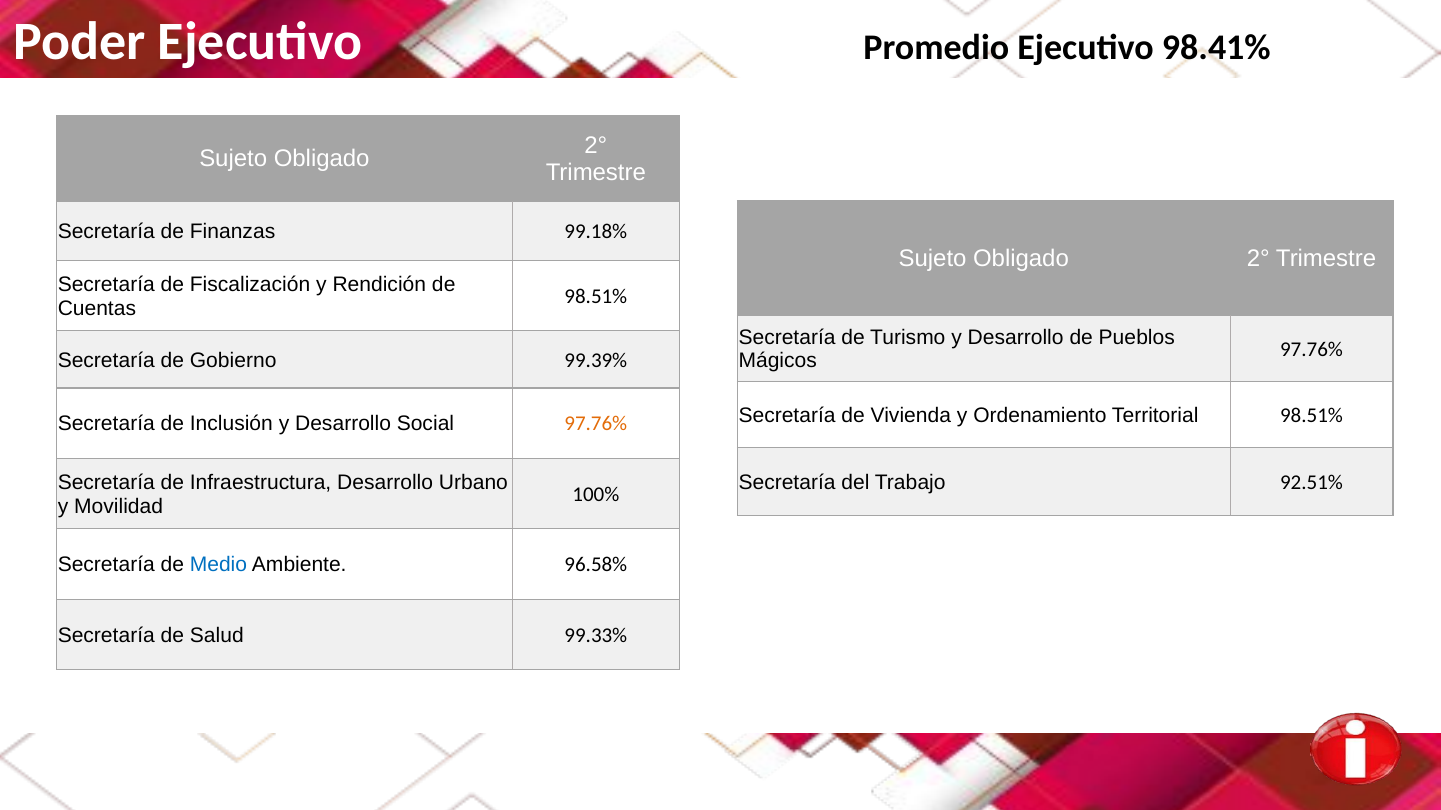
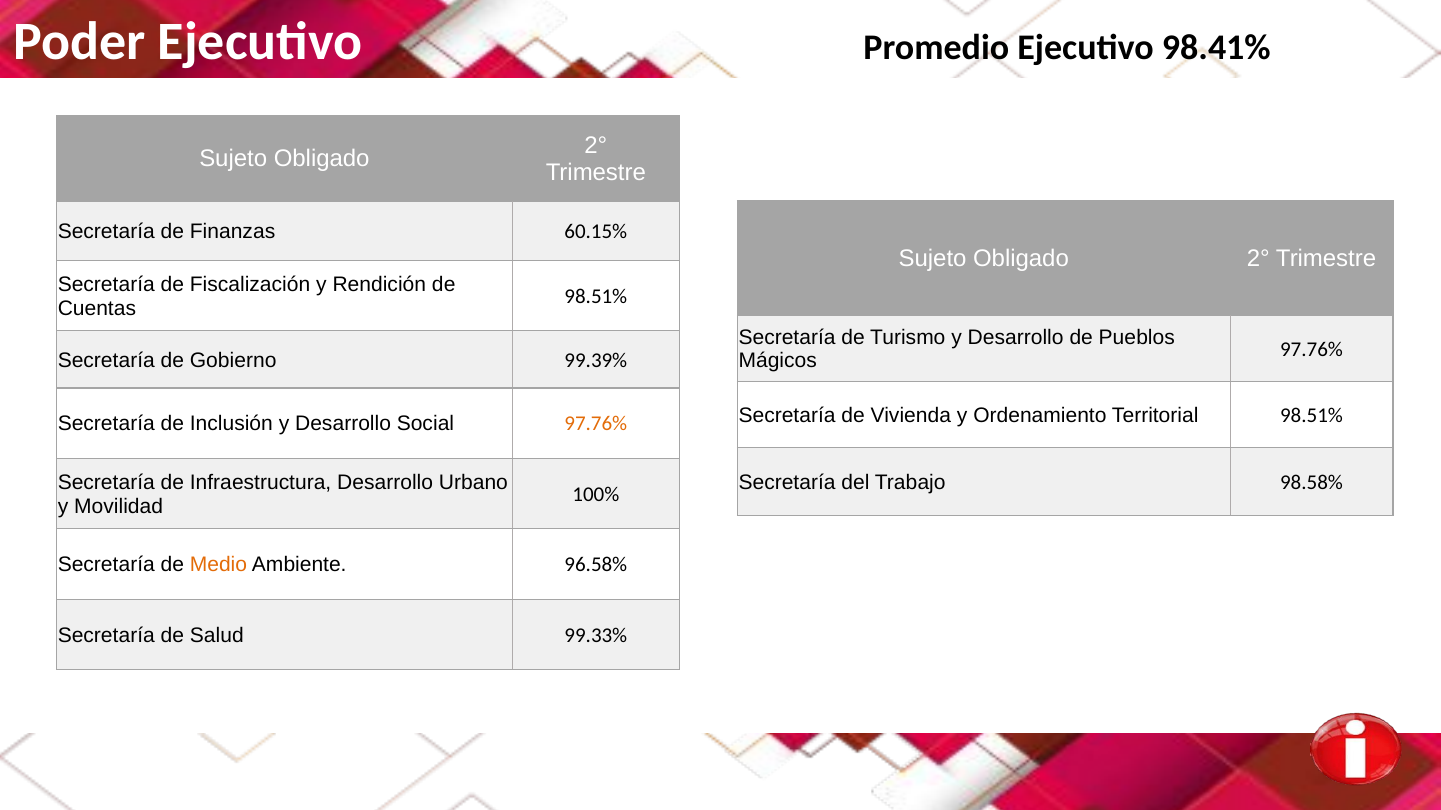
99.18%: 99.18% -> 60.15%
92.51%: 92.51% -> 98.58%
Medio colour: blue -> orange
